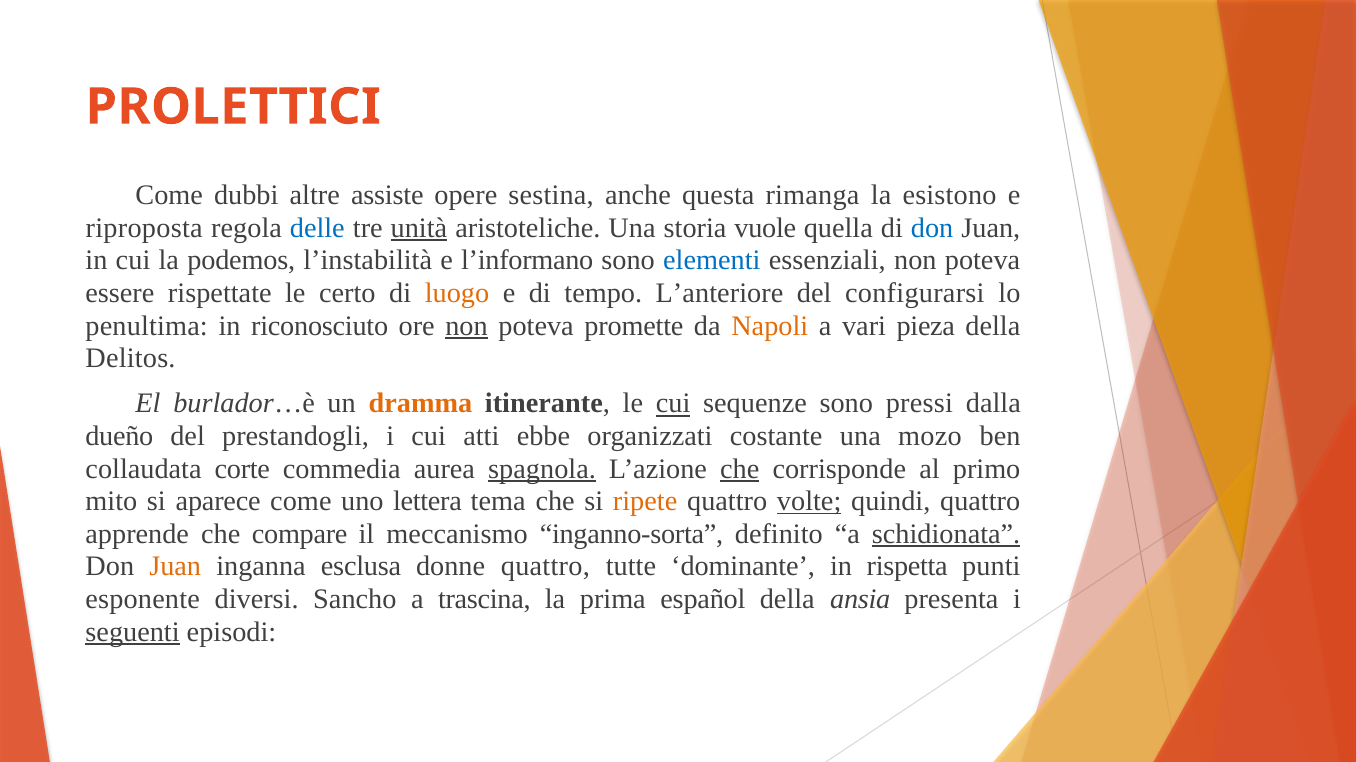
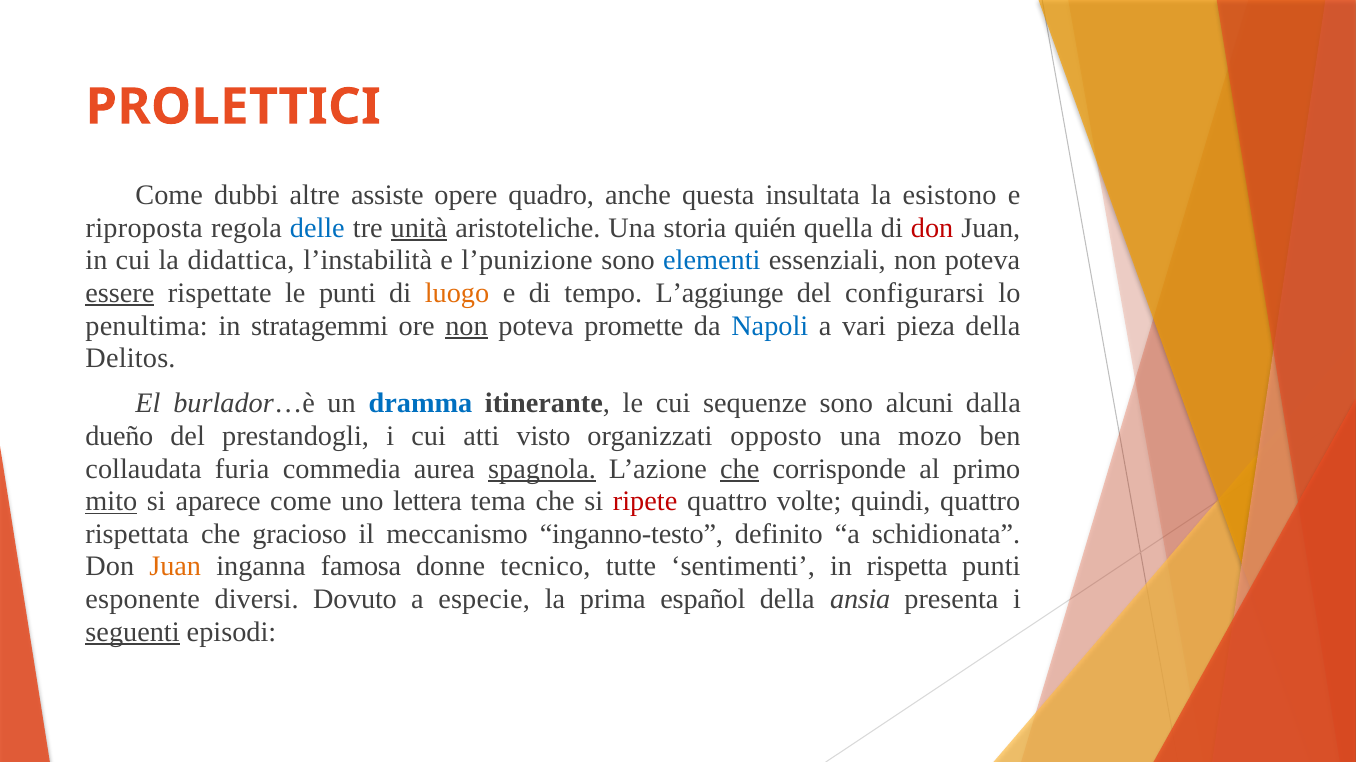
sestina: sestina -> quadro
rimanga: rimanga -> insultata
vuole: vuole -> quién
don at (932, 228) colour: blue -> red
podemos: podemos -> didattica
l’informano: l’informano -> l’punizione
essere underline: none -> present
le certo: certo -> punti
L’anteriore: L’anteriore -> L’aggiunge
riconosciuto: riconosciuto -> stratagemmi
Napoli colour: orange -> blue
dramma colour: orange -> blue
cui at (673, 404) underline: present -> none
pressi: pressi -> alcuni
ebbe: ebbe -> visto
costante: costante -> opposto
corte: corte -> furia
mito underline: none -> present
ripete colour: orange -> red
volte underline: present -> none
apprende: apprende -> rispettata
compare: compare -> gracioso
inganno-sorta: inganno-sorta -> inganno-testo
schidionata underline: present -> none
esclusa: esclusa -> famosa
donne quattro: quattro -> tecnico
dominante: dominante -> sentimenti
Sancho: Sancho -> Dovuto
trascina: trascina -> especie
